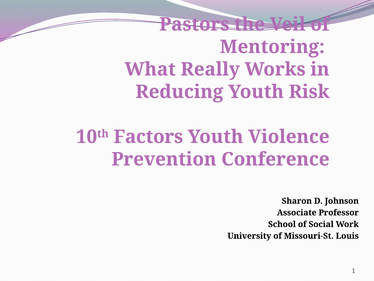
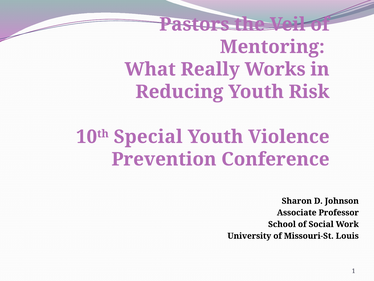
Factors: Factors -> Special
